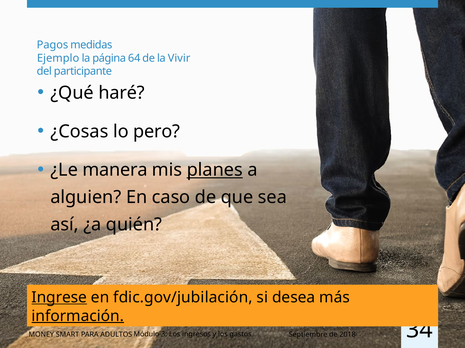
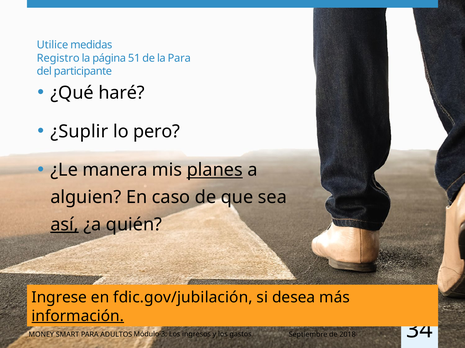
Pagos: Pagos -> Utilice
Ejemplo: Ejemplo -> Registro
64: 64 -> 51
la Vivir: Vivir -> Para
¿Cosas: ¿Cosas -> ¿Suplir
así underline: none -> present
Ingrese underline: present -> none
